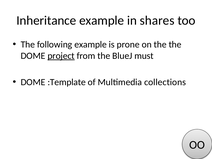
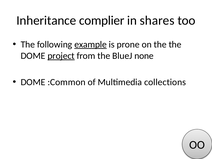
Inheritance example: example -> complier
example at (91, 44) underline: none -> present
must: must -> none
:Template: :Template -> :Common
